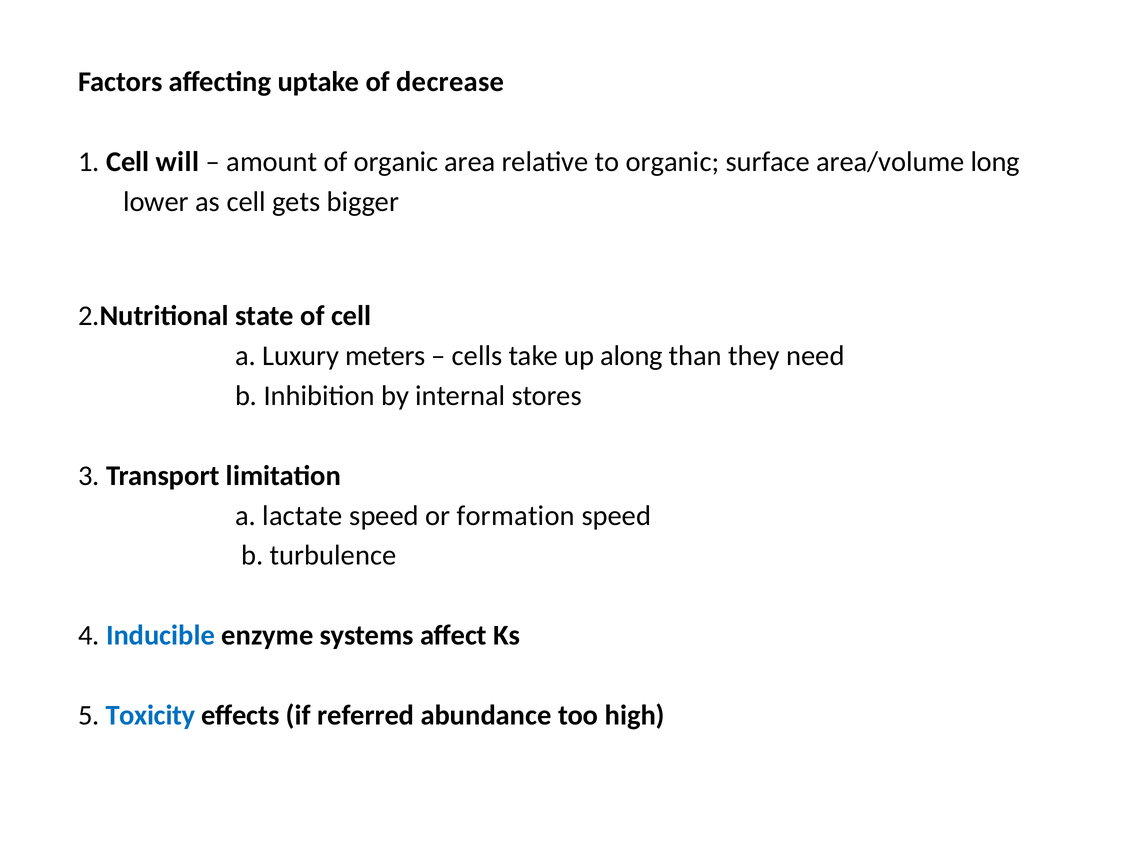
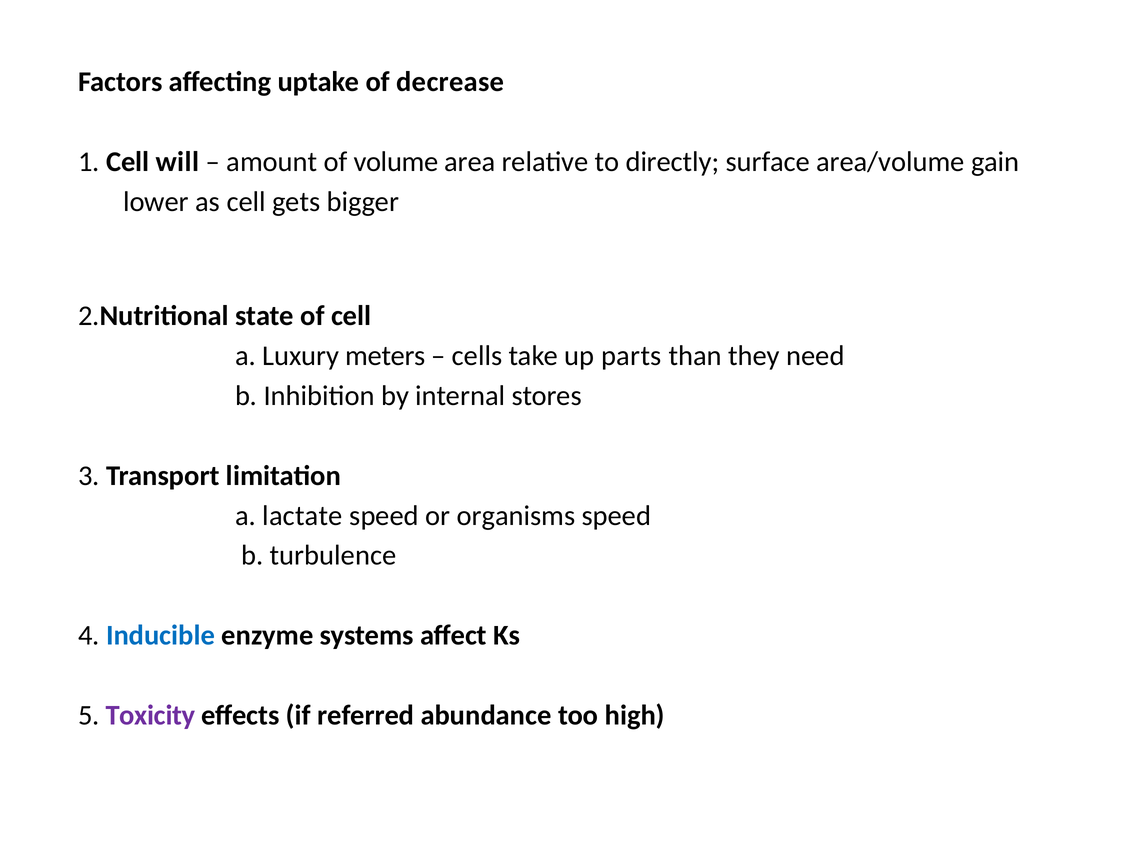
of organic: organic -> volume
to organic: organic -> directly
long: long -> gain
along: along -> parts
formation: formation -> organisms
Toxicity colour: blue -> purple
